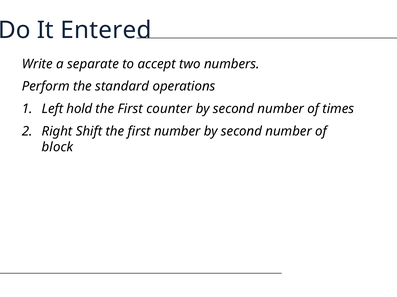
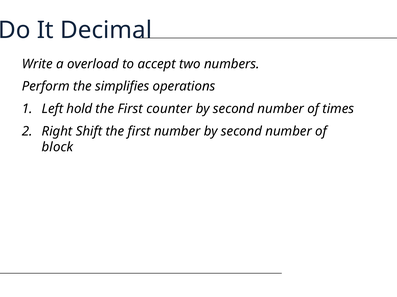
Entered: Entered -> Decimal
separate: separate -> overload
standard: standard -> simplifies
